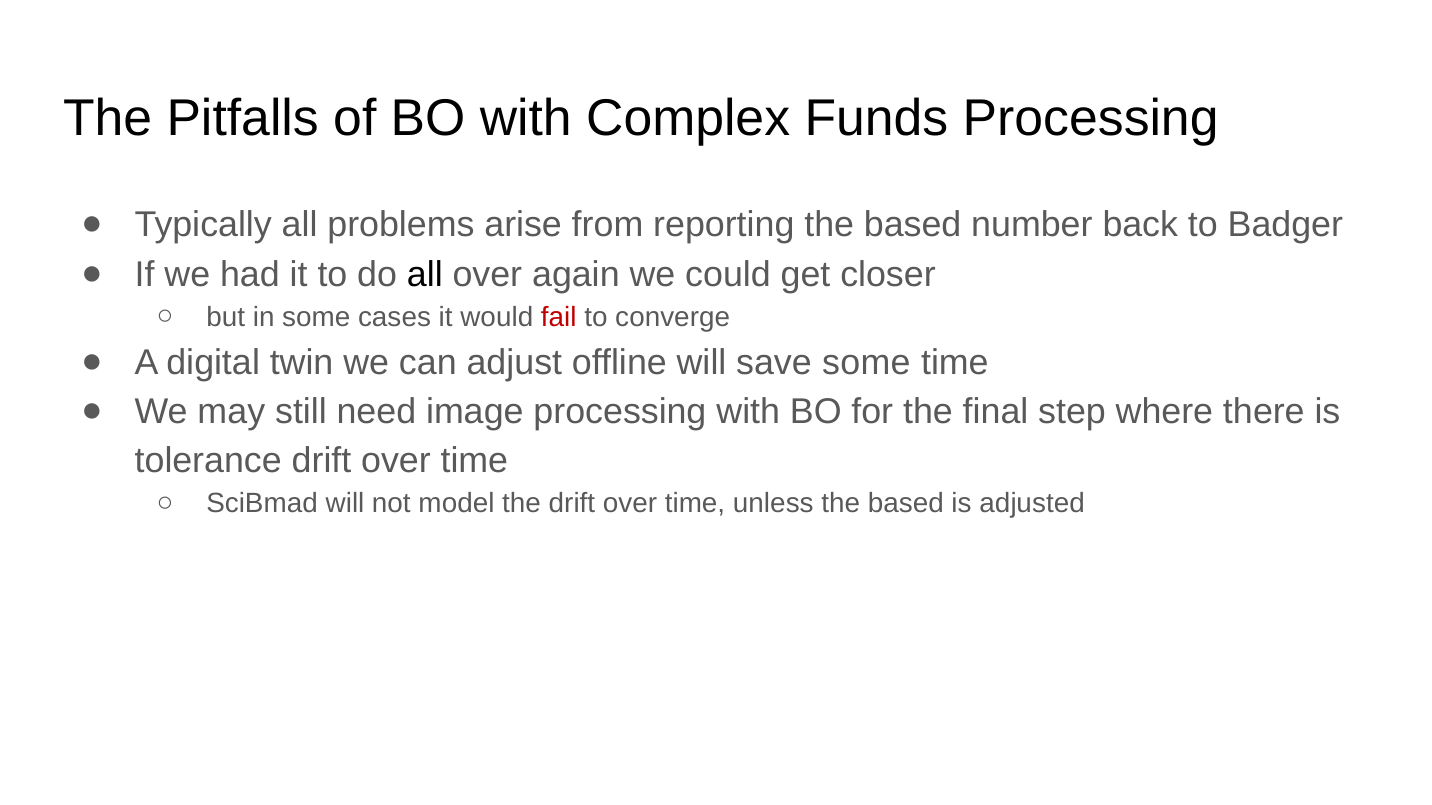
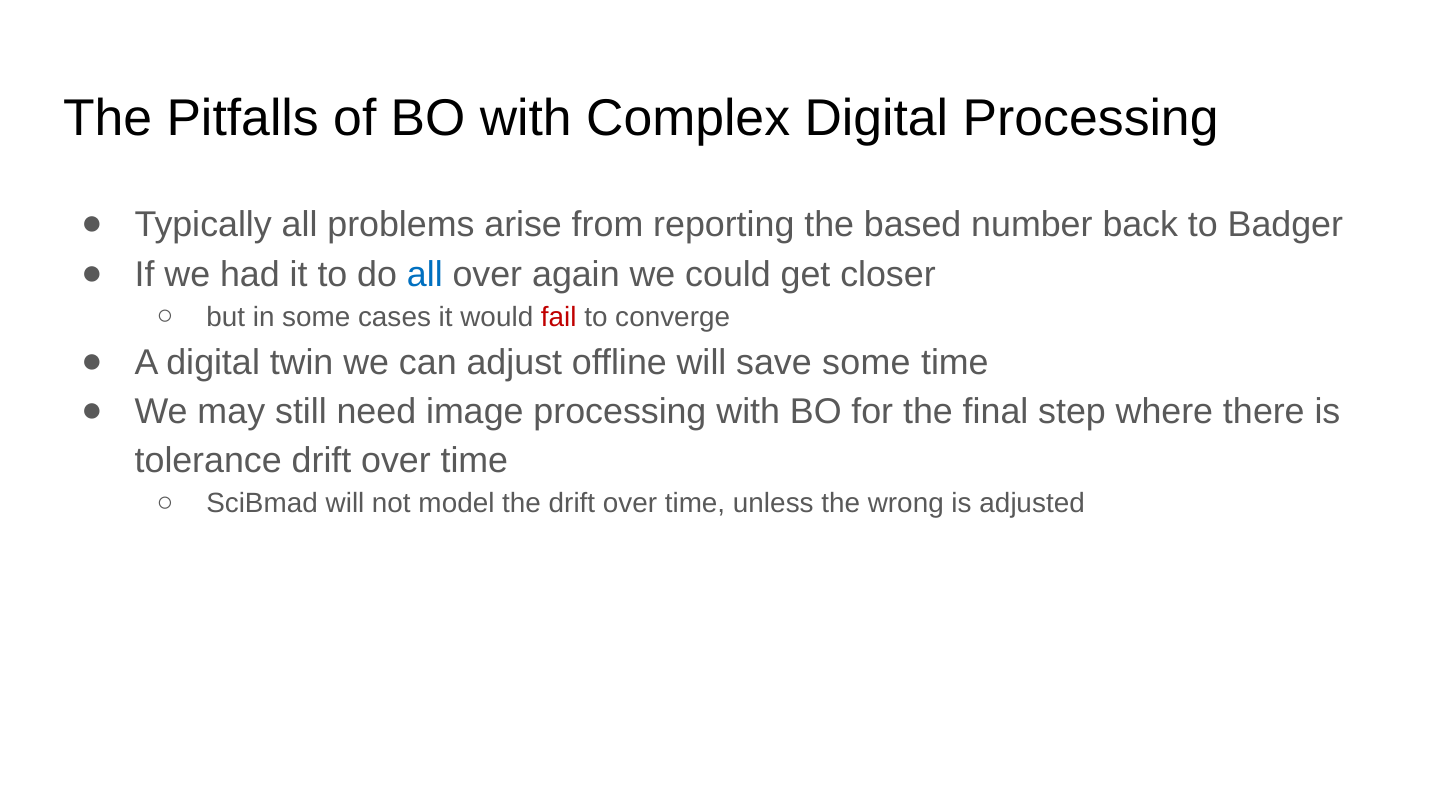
Complex Funds: Funds -> Digital
all at (425, 275) colour: black -> blue
unless the based: based -> wrong
